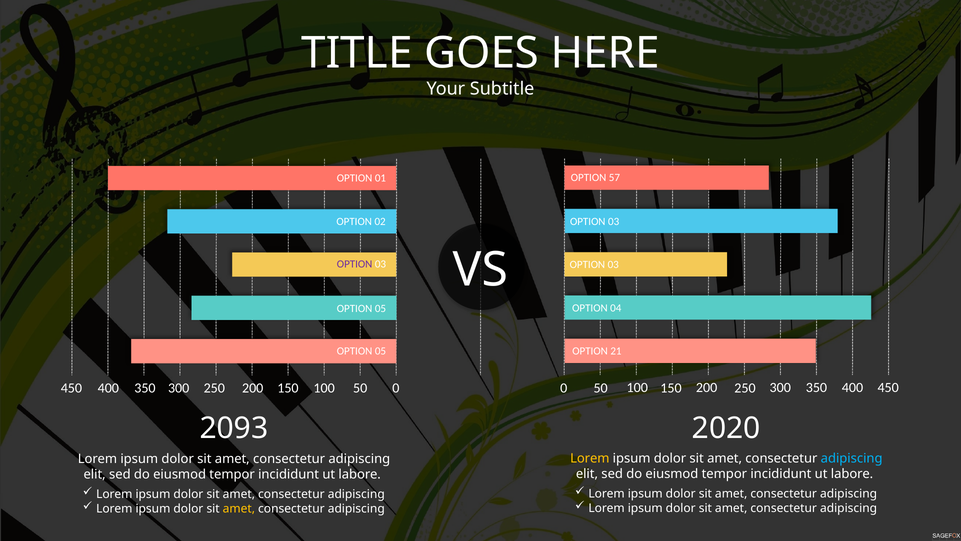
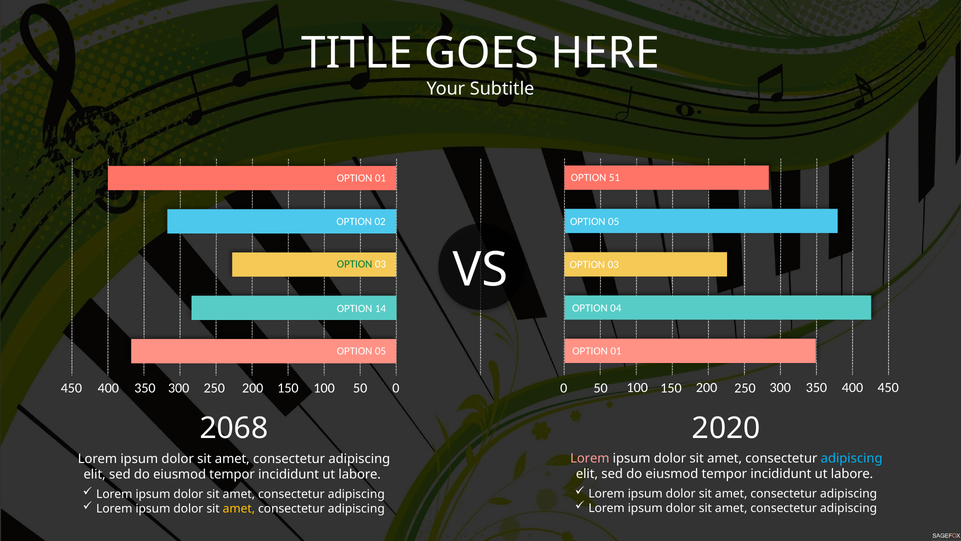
57: 57 -> 51
03 at (614, 221): 03 -> 05
OPTION at (355, 264) colour: purple -> green
05 at (380, 308): 05 -> 14
21 at (616, 351): 21 -> 01
2093: 2093 -> 2068
Lorem at (590, 458) colour: yellow -> pink
